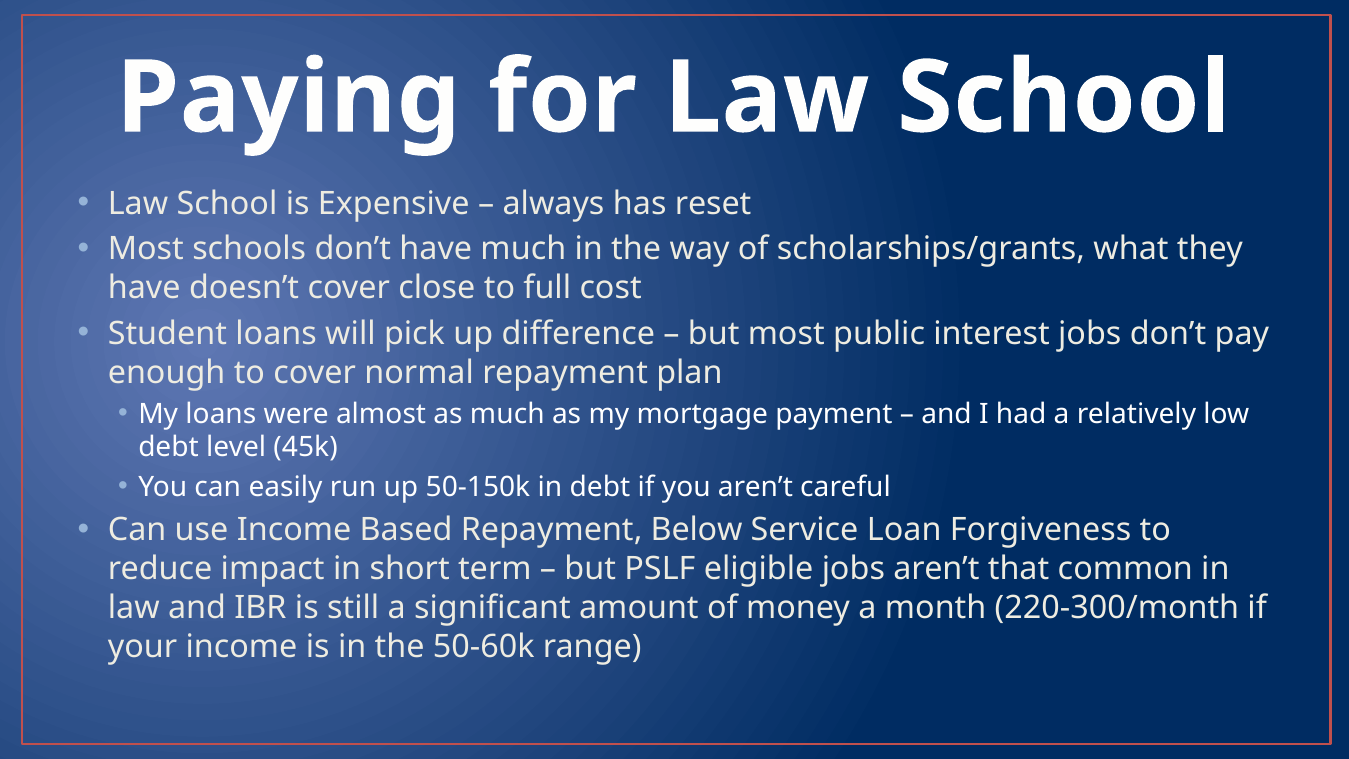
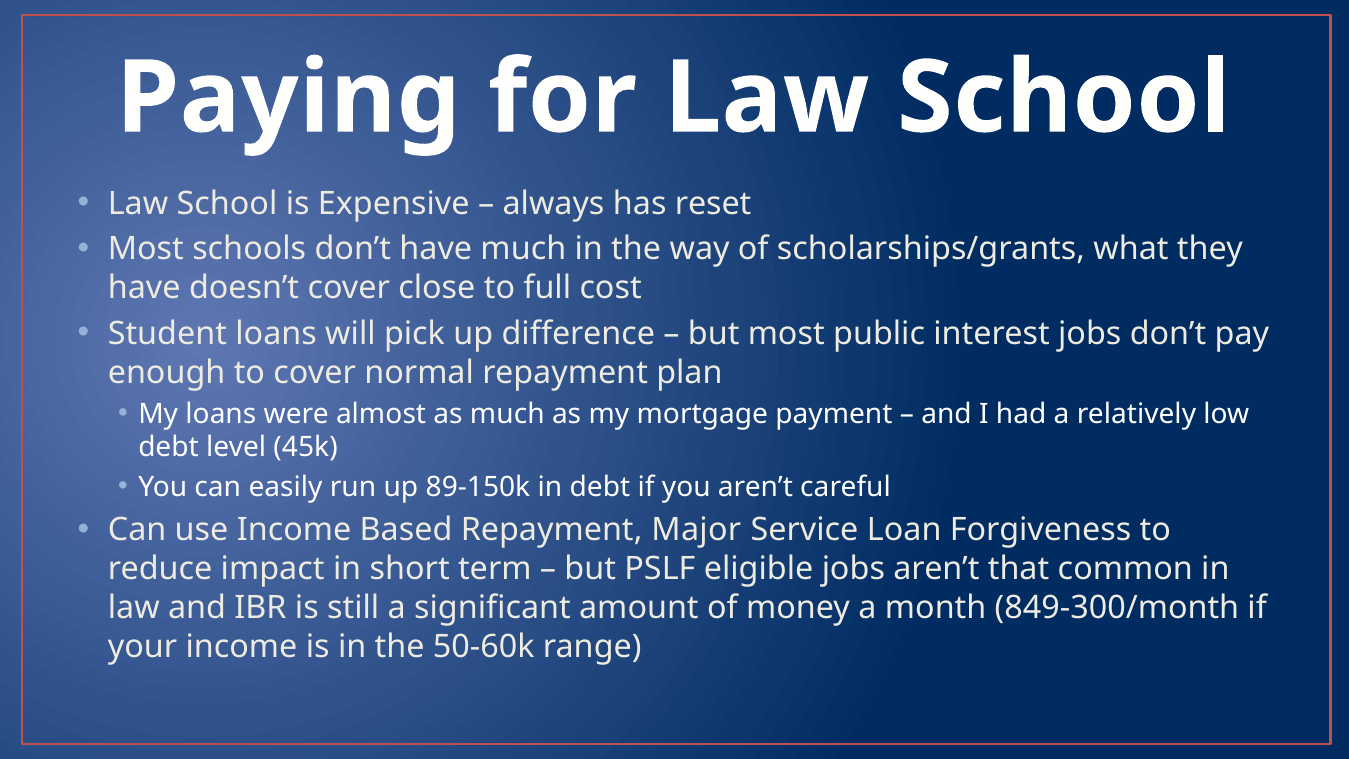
50-150k: 50-150k -> 89-150k
Below: Below -> Major
220-300/month: 220-300/month -> 849-300/month
